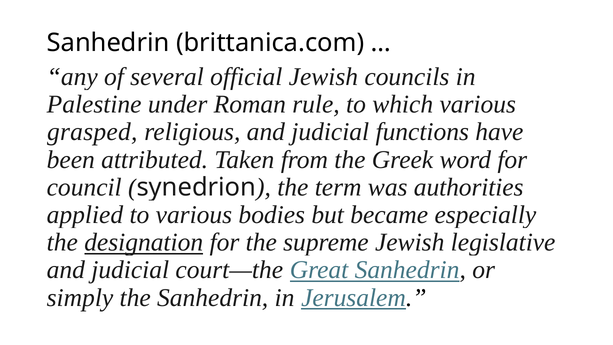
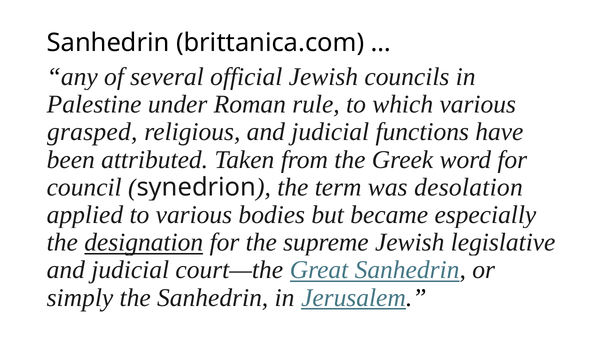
authorities: authorities -> desolation
